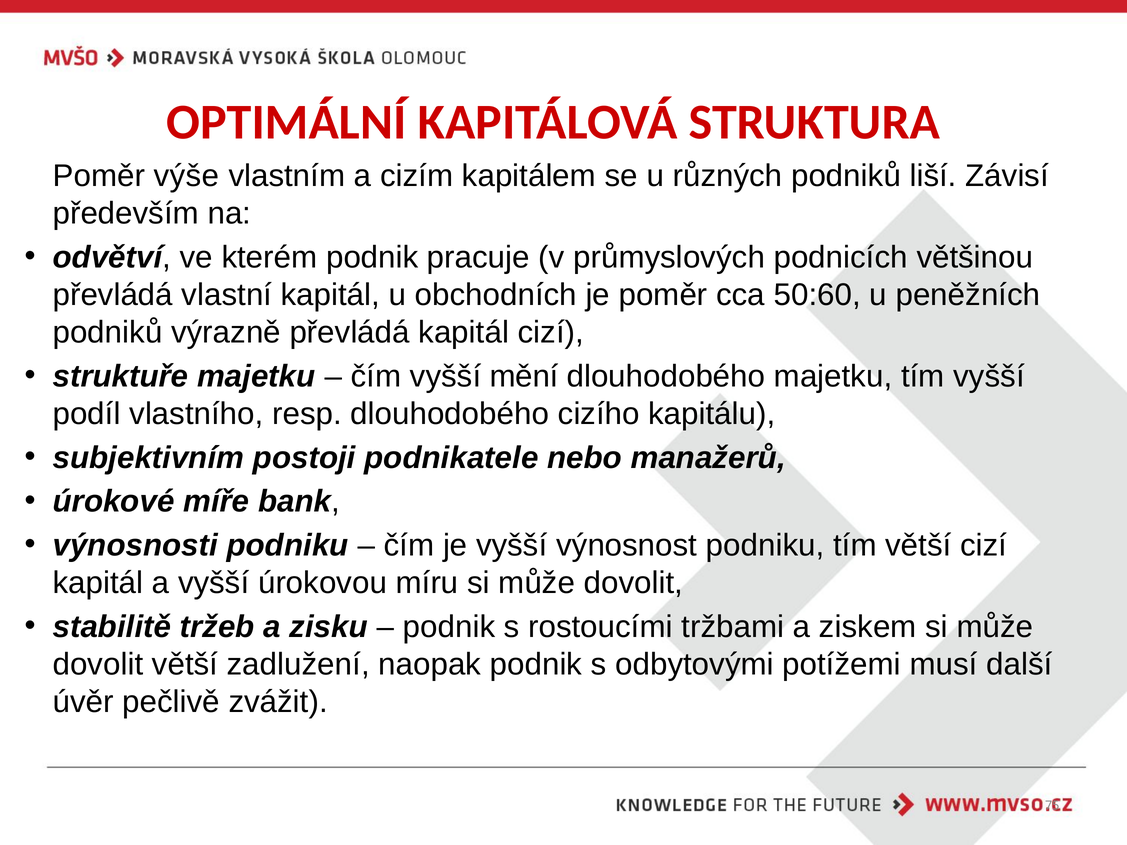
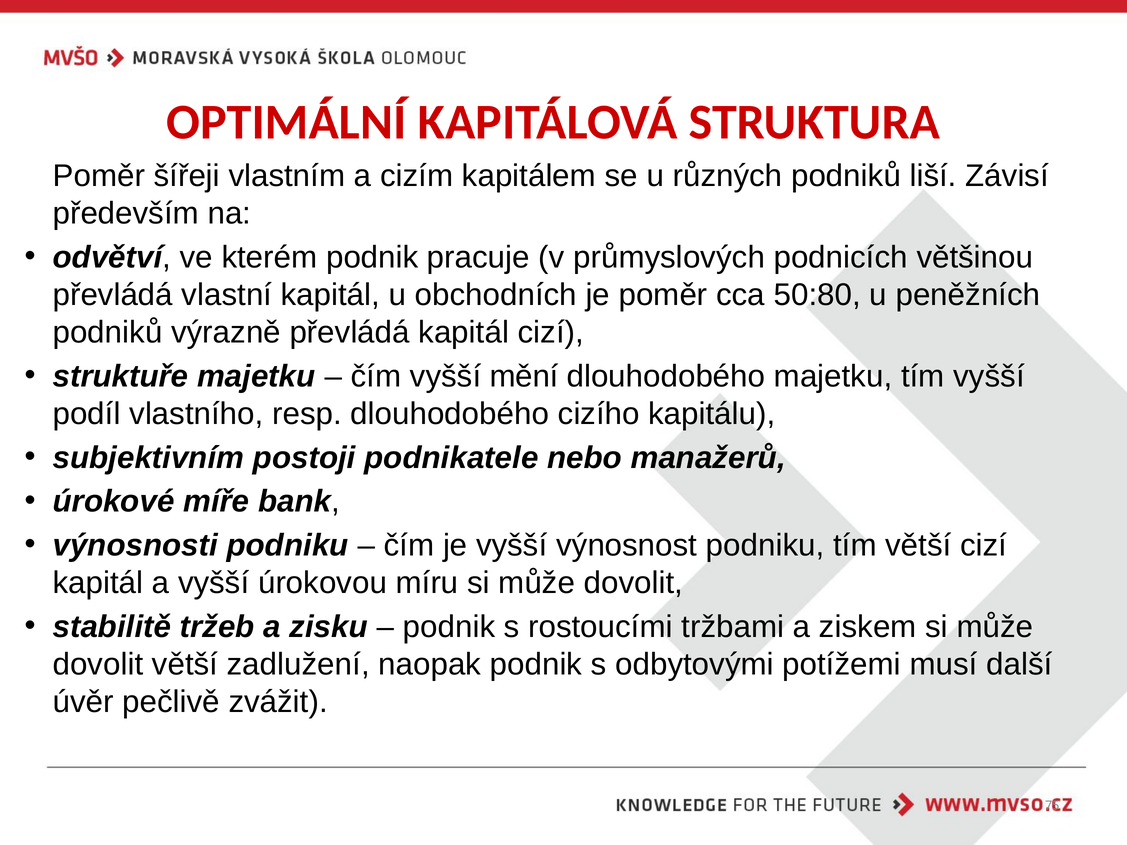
výše: výše -> šířeji
50:60: 50:60 -> 50:80
